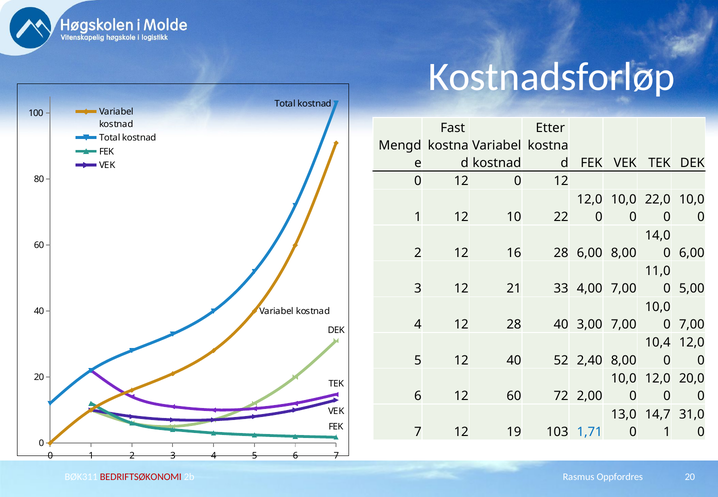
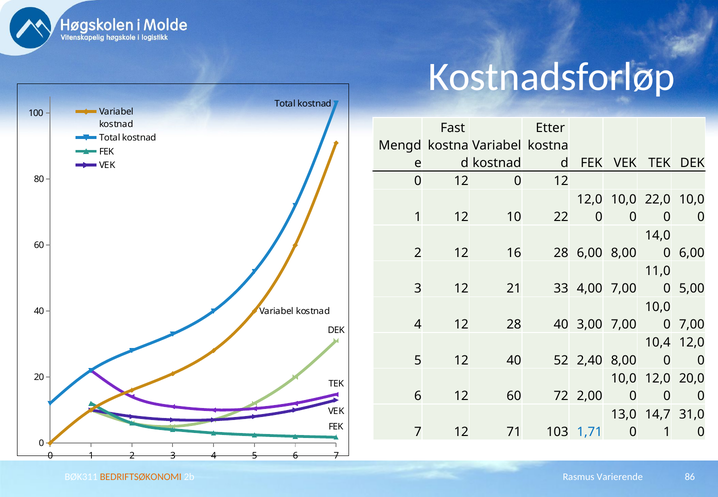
19: 19 -> 71
BEDRIFTSØKONOMI colour: red -> orange
2b 20: 20 -> 86
Oppfordres: Oppfordres -> Varierende
